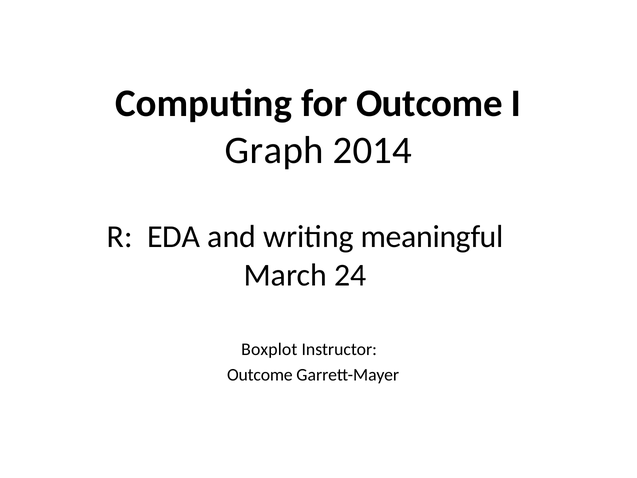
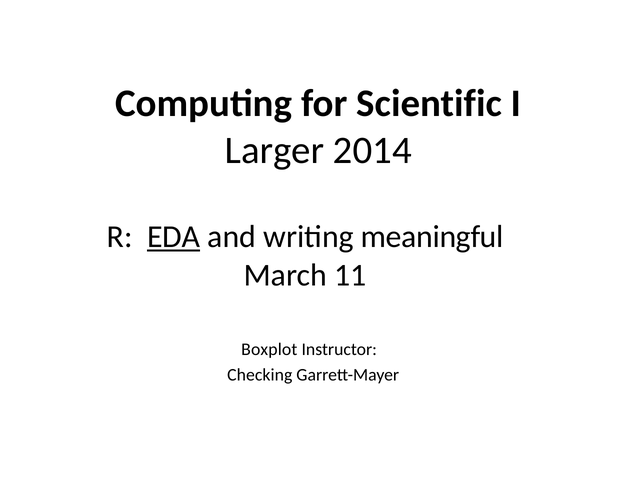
for Outcome: Outcome -> Scientific
Graph: Graph -> Larger
EDA underline: none -> present
24: 24 -> 11
Outcome at (260, 375): Outcome -> Checking
